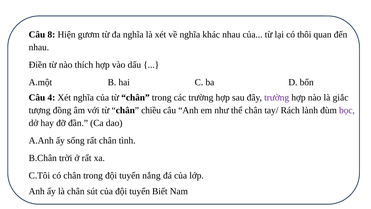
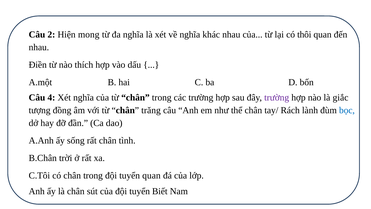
8: 8 -> 2
gươm: gươm -> mong
chiều: chiều -> trăng
bọc colour: purple -> blue
tuyển nắng: nắng -> quan
